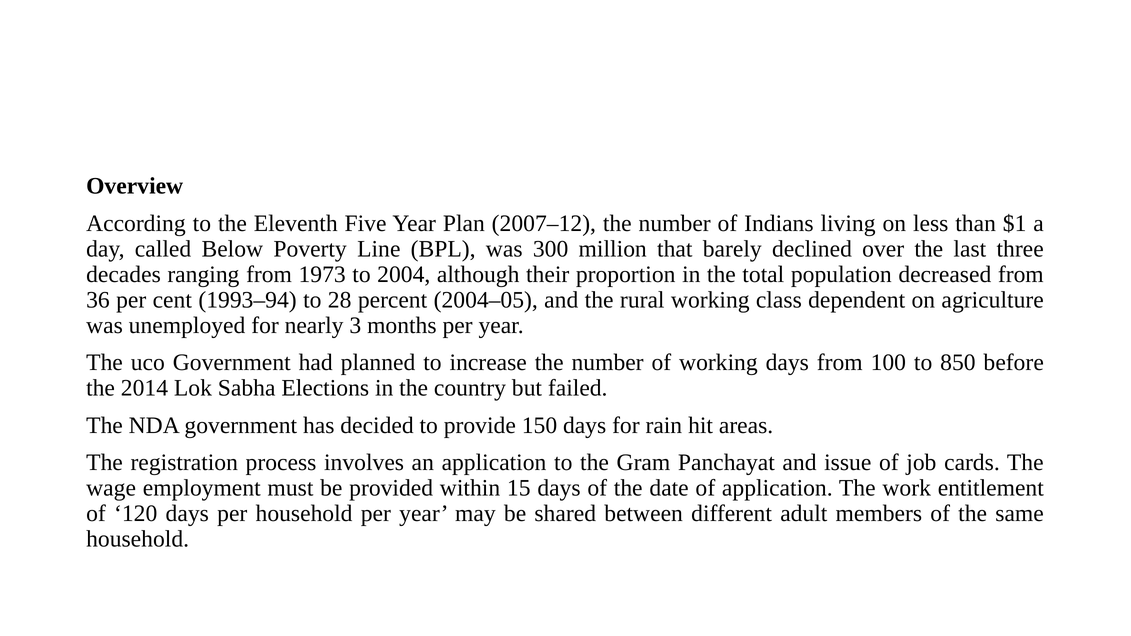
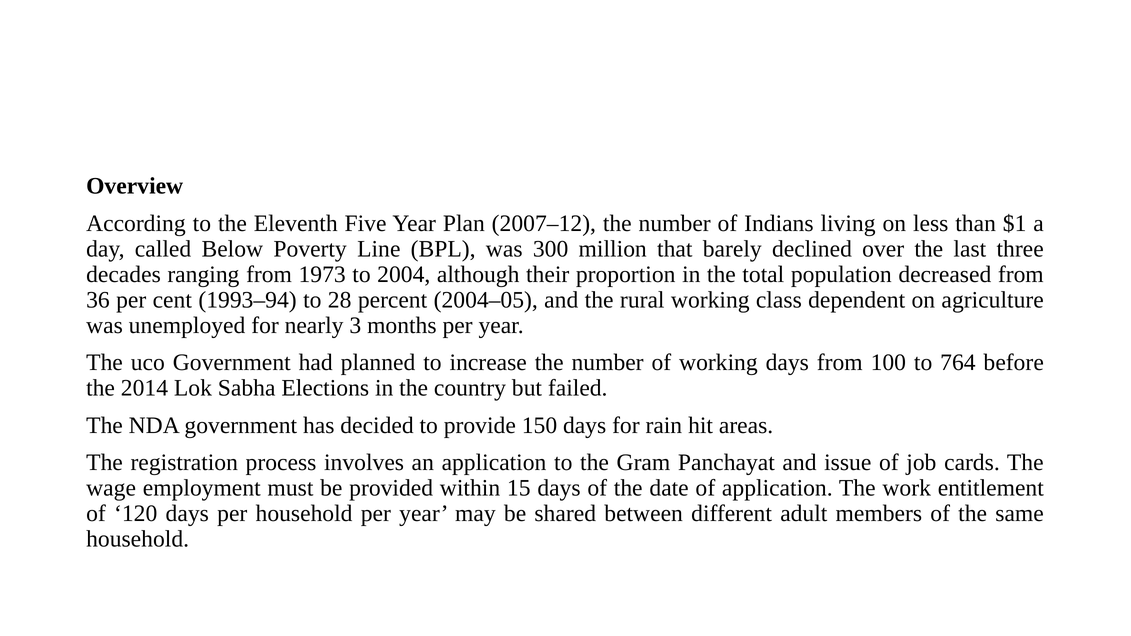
850: 850 -> 764
